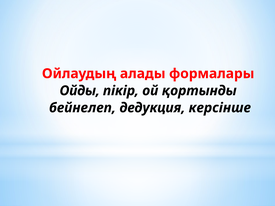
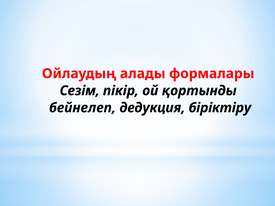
Ойды: Ойды -> Сезім
керсінше: керсінше -> біріктіру
